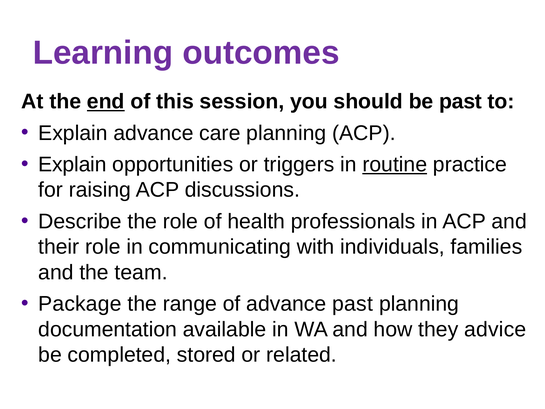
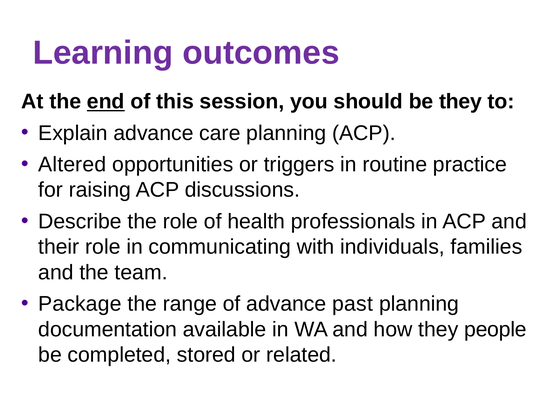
be past: past -> they
Explain at (72, 164): Explain -> Altered
routine underline: present -> none
advice: advice -> people
